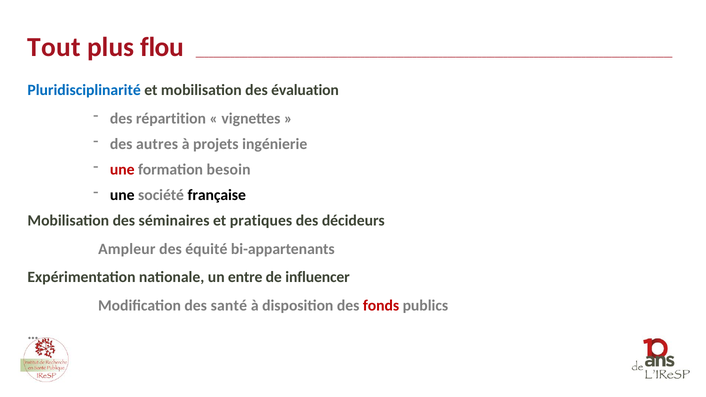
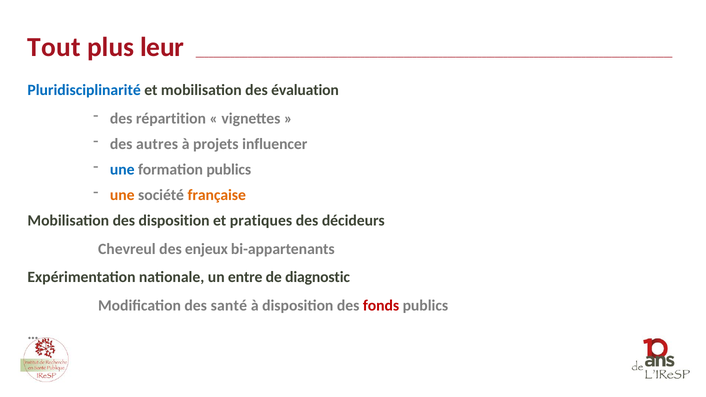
flou: flou -> leur
ingénierie: ingénierie -> influencer
une at (122, 169) colour: red -> blue
formation besoin: besoin -> publics
une at (122, 195) colour: black -> orange
française colour: black -> orange
des séminaires: séminaires -> disposition
Ampleur: Ampleur -> Chevreul
équité: équité -> enjeux
influencer: influencer -> diagnostic
